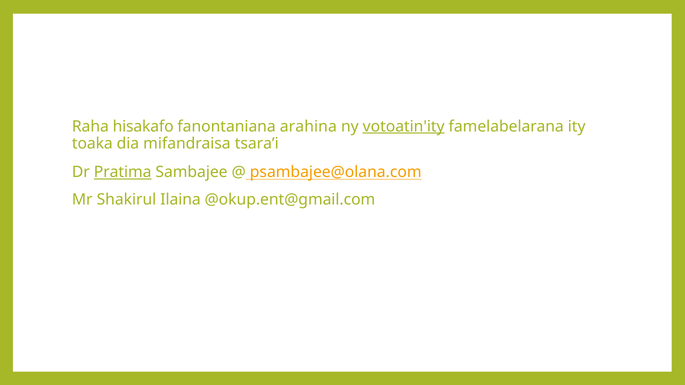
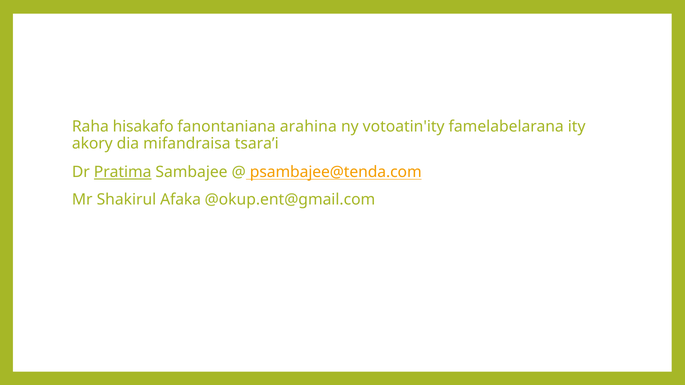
votoatin'ity underline: present -> none
toaka: toaka -> akory
psambajee@olana.com: psambajee@olana.com -> psambajee@tenda.com
Ilaina: Ilaina -> Afaka
